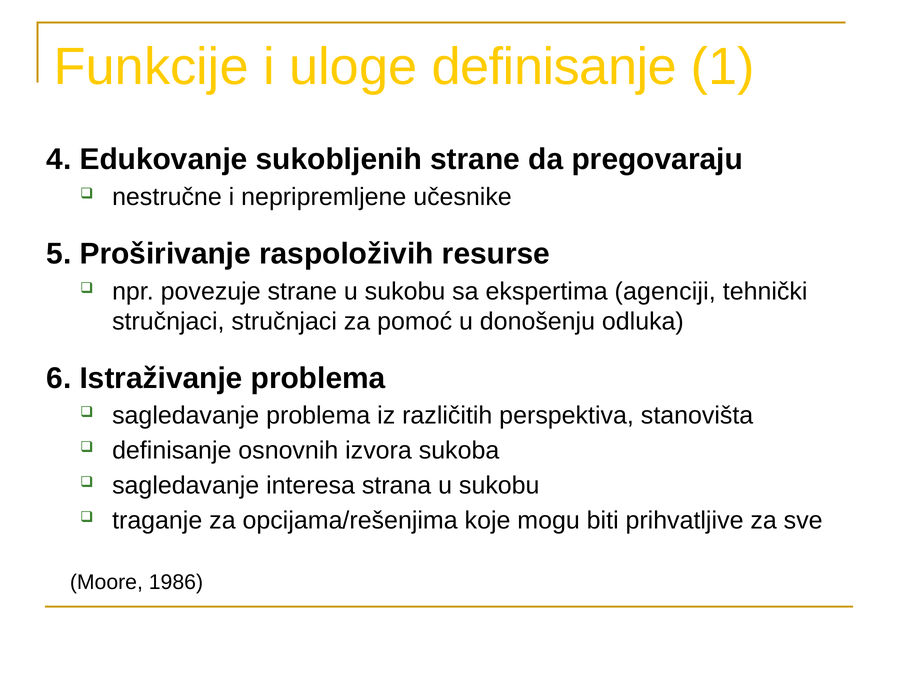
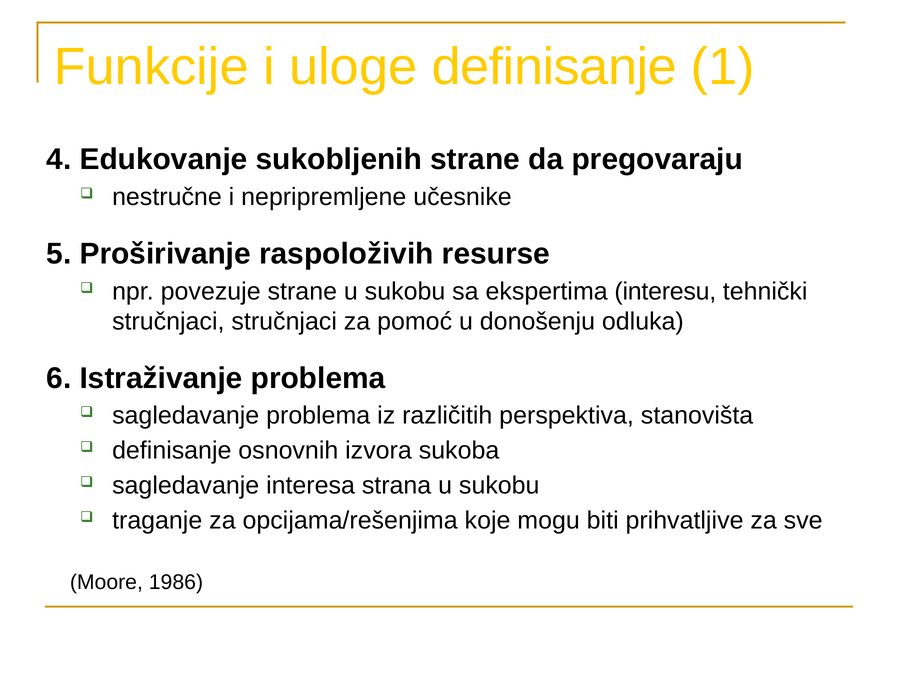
agenciji: agenciji -> interesu
